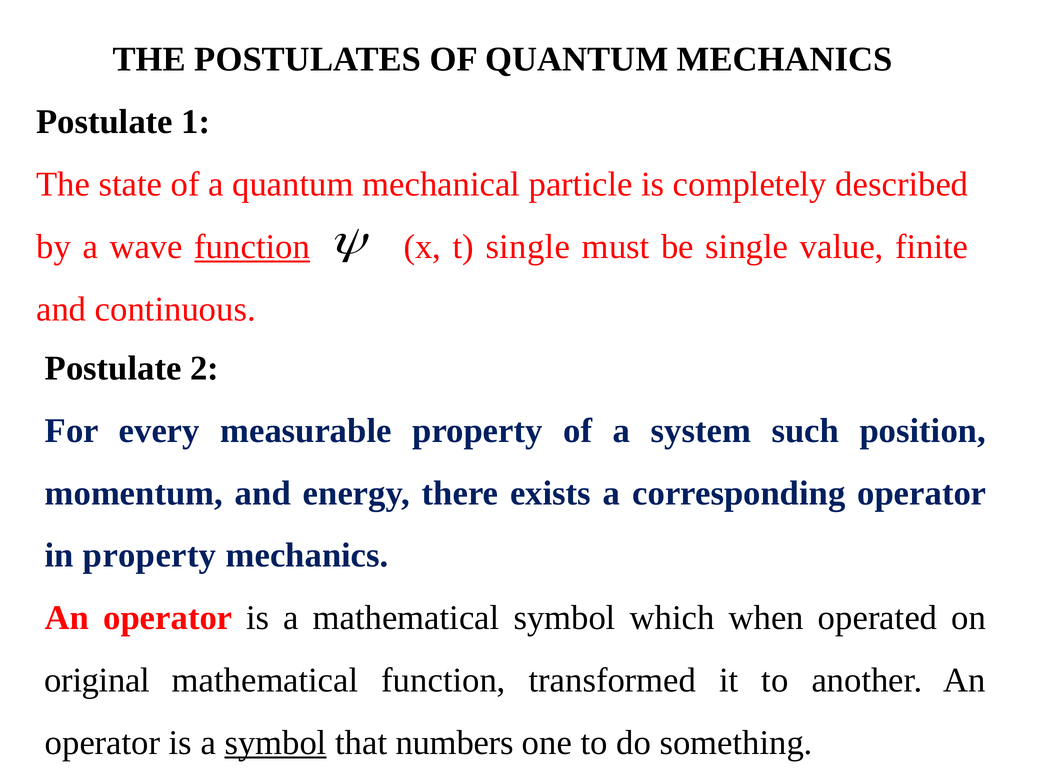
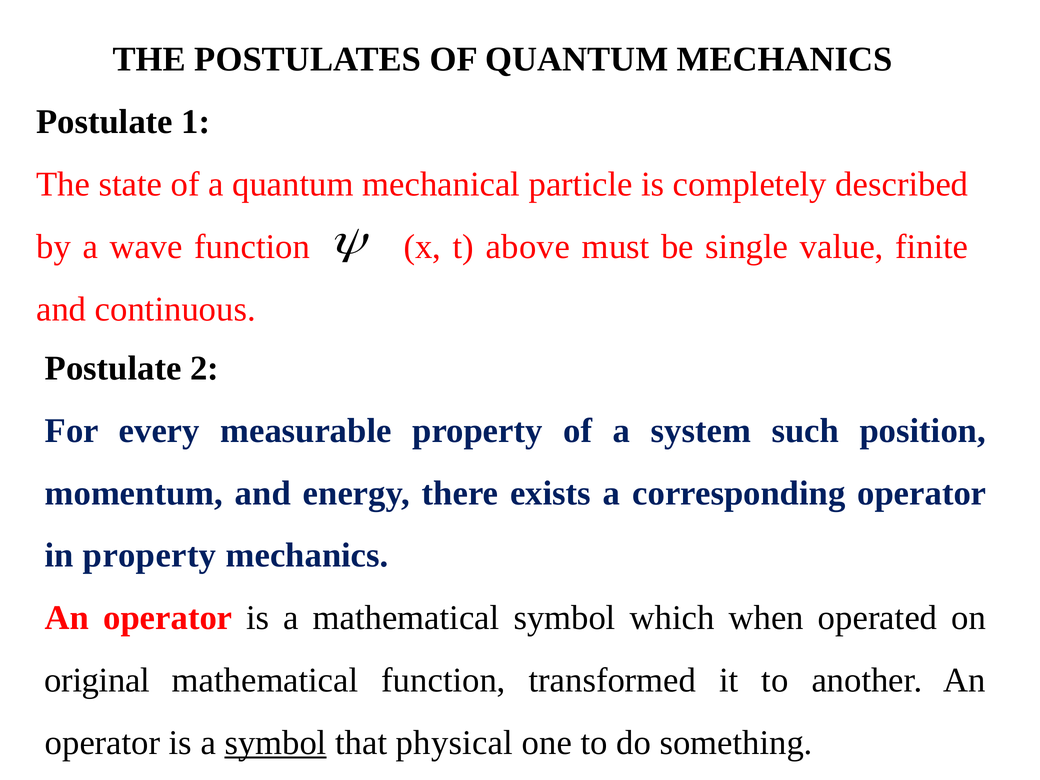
function at (252, 247) underline: present -> none
t single: single -> above
numbers: numbers -> physical
